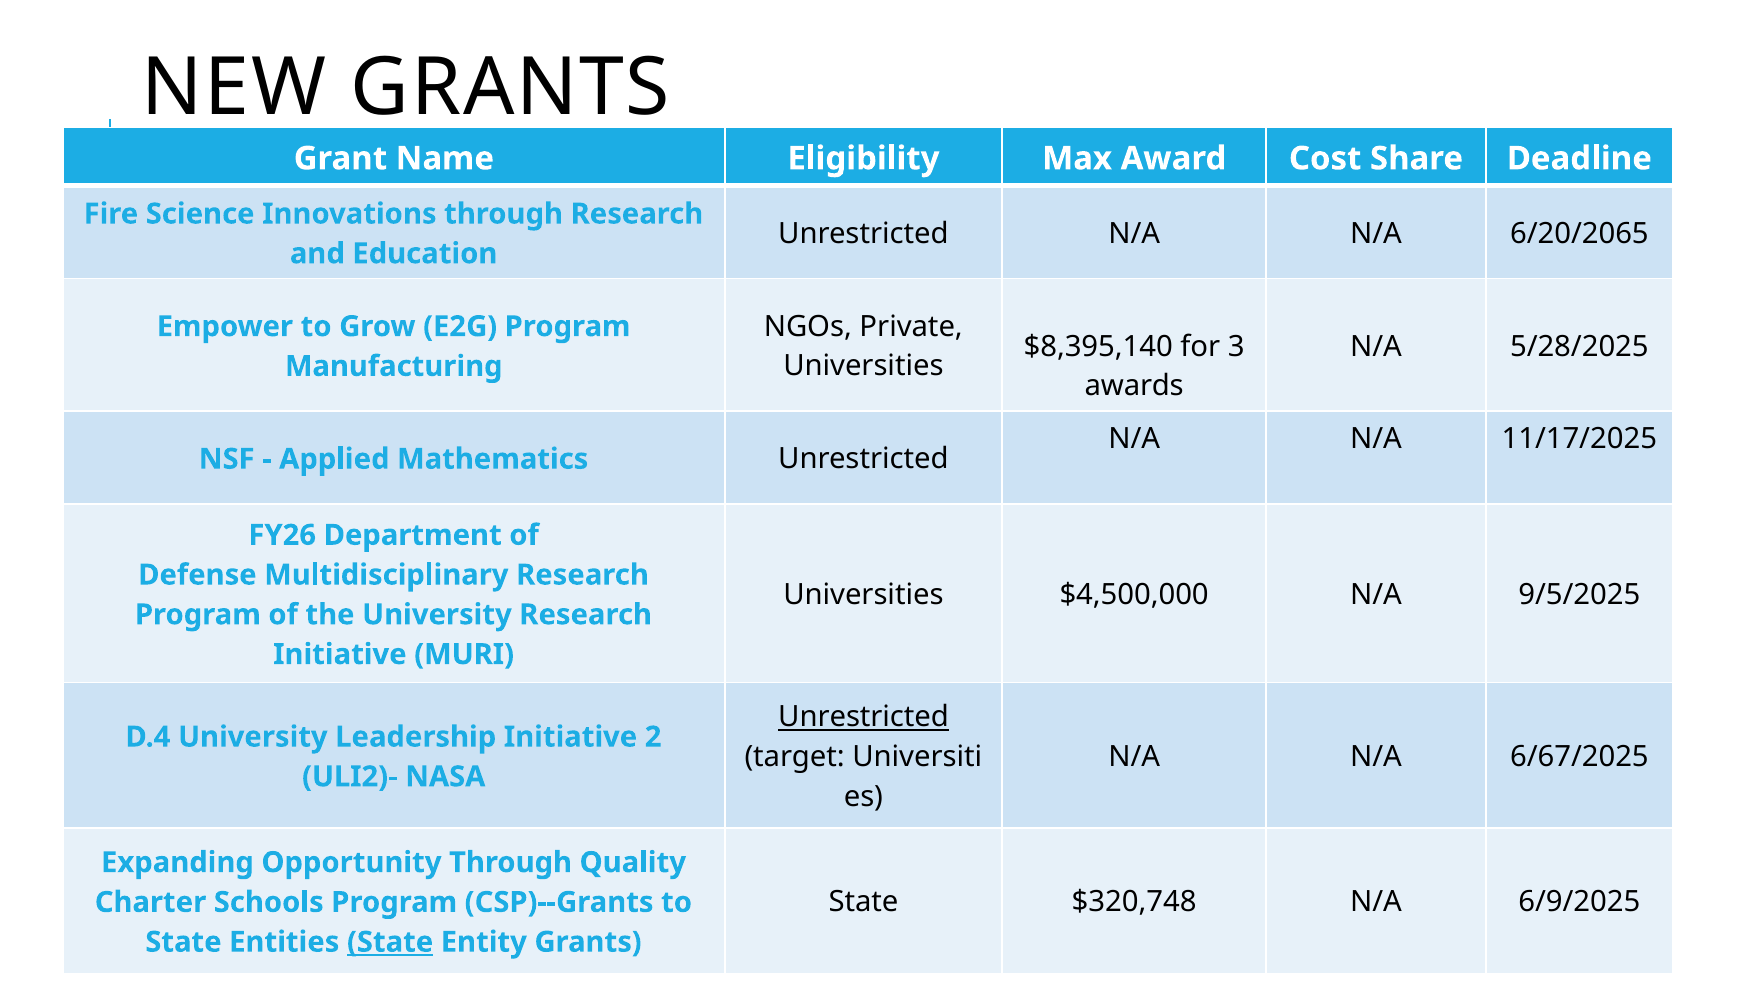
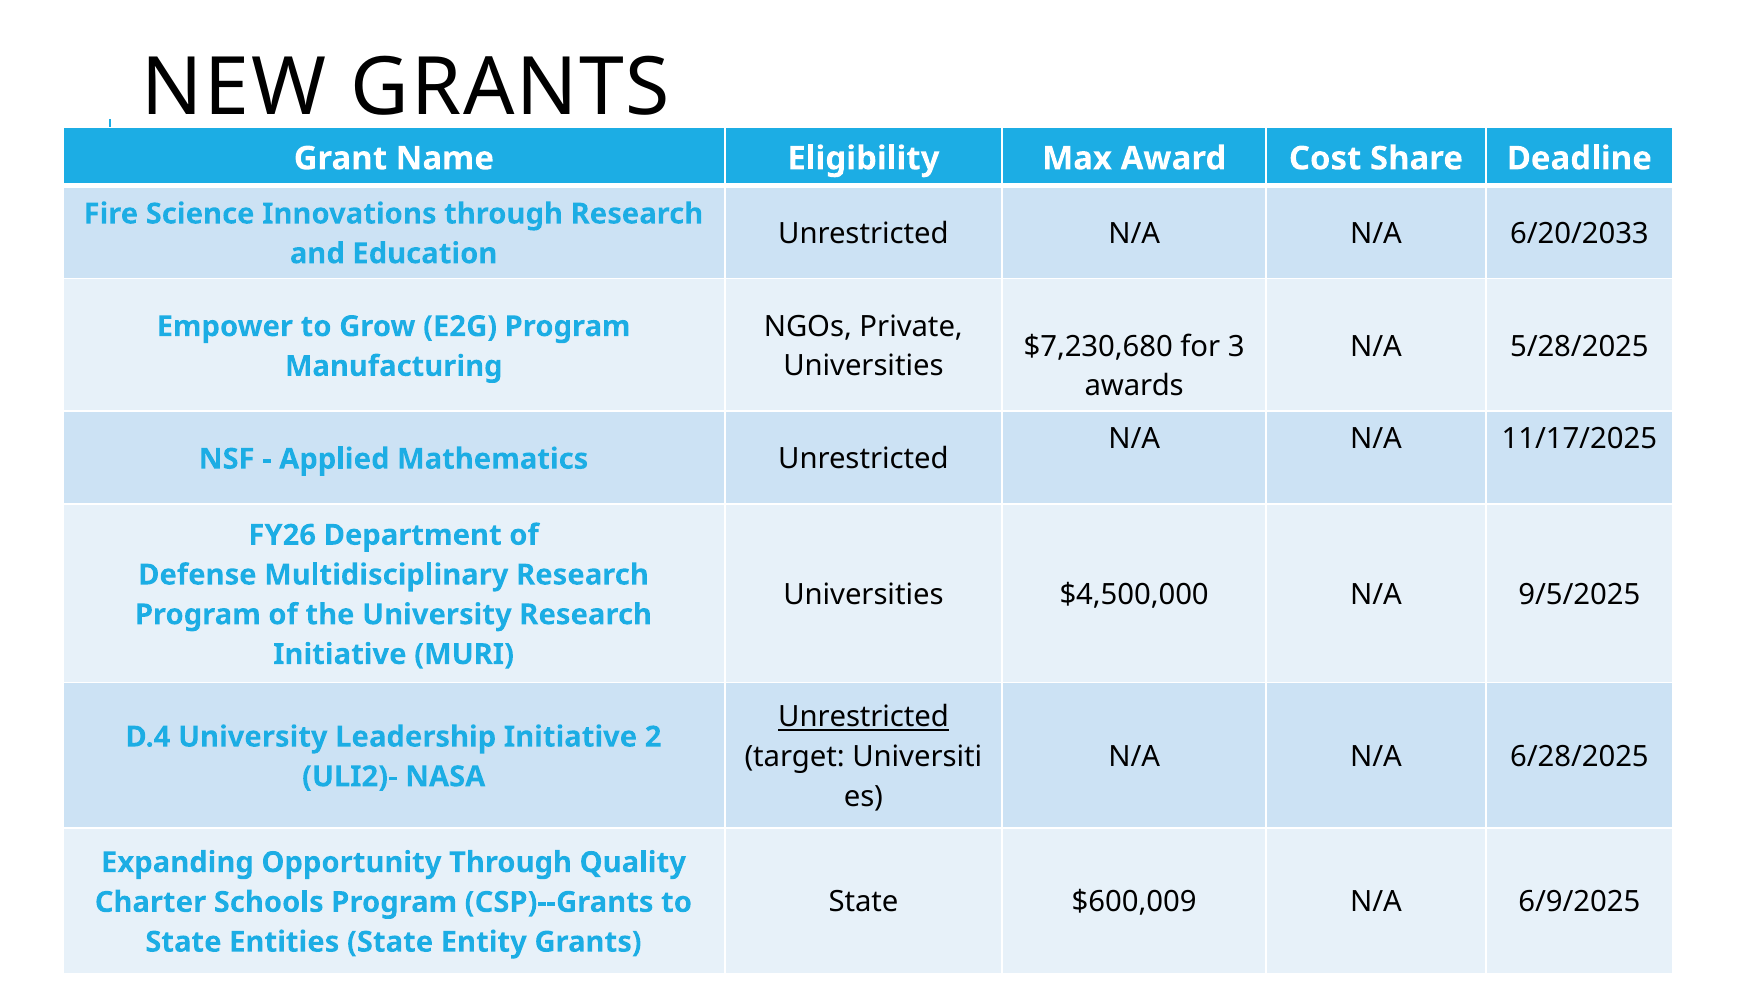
6/20/2065: 6/20/2065 -> 6/20/2033
$8,395,140: $8,395,140 -> $7,230,680
6/67/2025: 6/67/2025 -> 6/28/2025
$320,748: $320,748 -> $600,009
State at (390, 942) underline: present -> none
